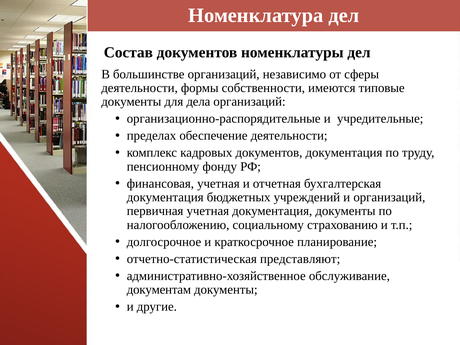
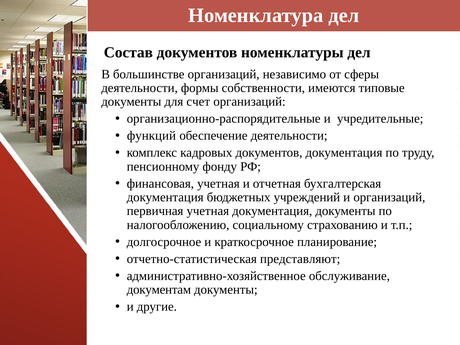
дела: дела -> счет
пределах: пределах -> функций
